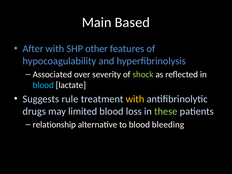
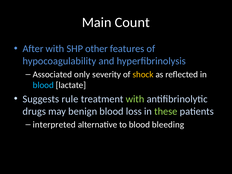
Based: Based -> Count
over: over -> only
shock colour: light green -> yellow
with at (135, 99) colour: yellow -> light green
limited: limited -> benign
relationship: relationship -> interpreted
